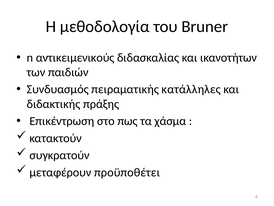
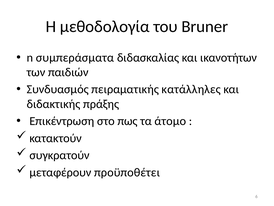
αντικειμενικούς: αντικειμενικούς -> συμπεράσματα
χάσμα: χάσμα -> άτομο
